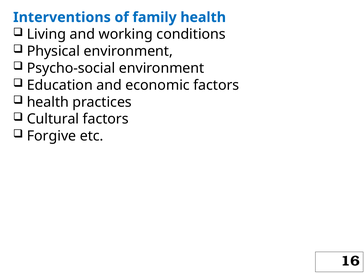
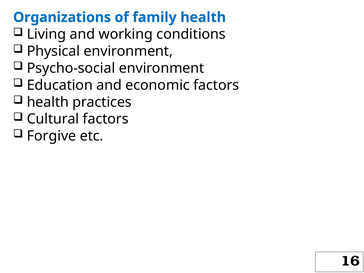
Interventions: Interventions -> Organizations
